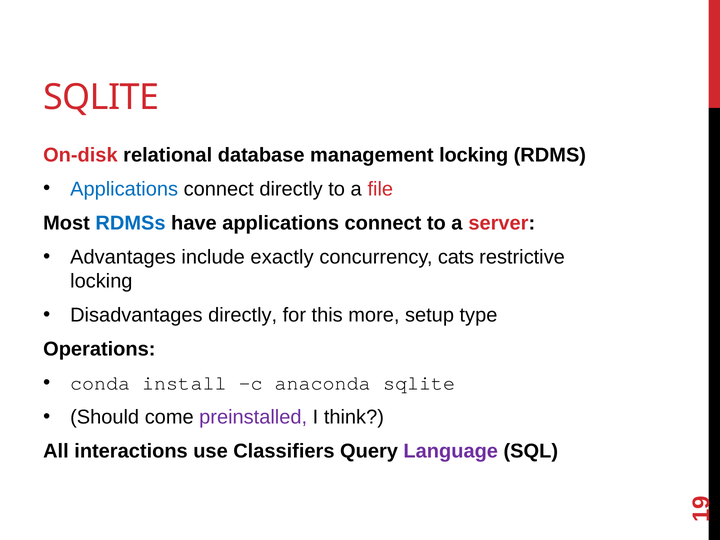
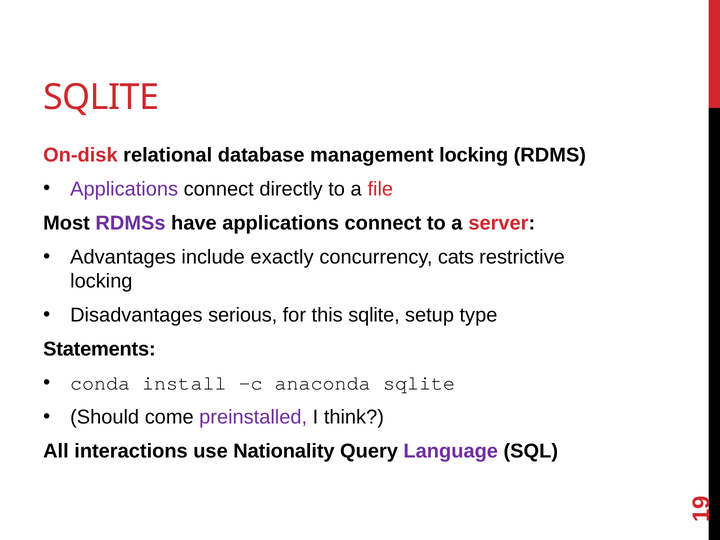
Applications at (124, 189) colour: blue -> purple
RDMSs colour: blue -> purple
Disadvantages directly: directly -> serious
this more: more -> sqlite
Operations: Operations -> Statements
Classifiers: Classifiers -> Nationality
